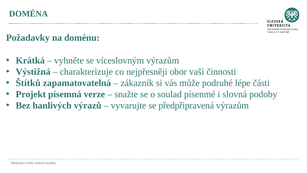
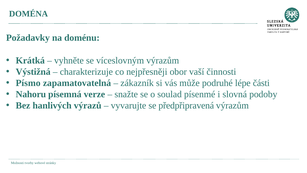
Štítků: Štítků -> Písmo
Projekt: Projekt -> Nahoru
